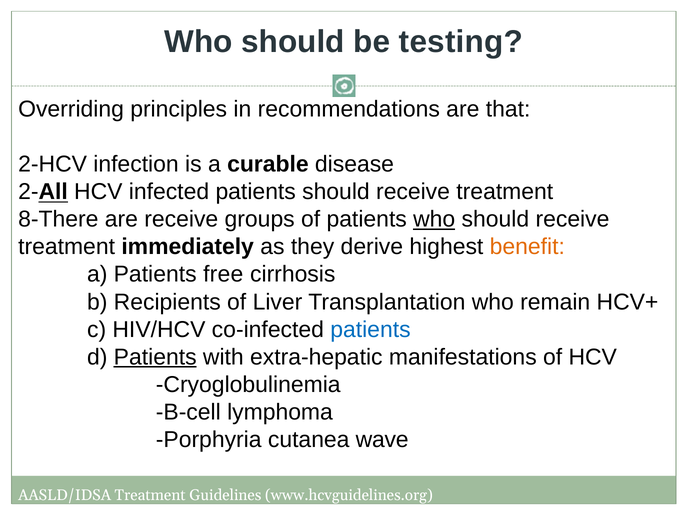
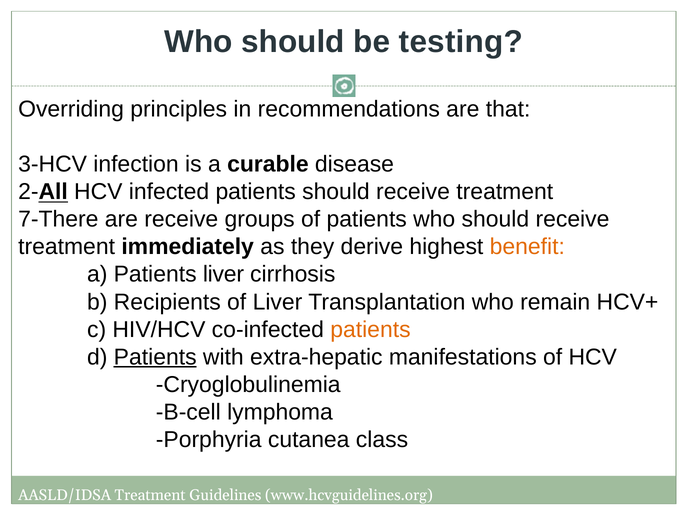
2-HCV: 2-HCV -> 3-HCV
8-There: 8-There -> 7-There
who at (434, 219) underline: present -> none
Patients free: free -> liver
patients at (370, 329) colour: blue -> orange
wave: wave -> class
